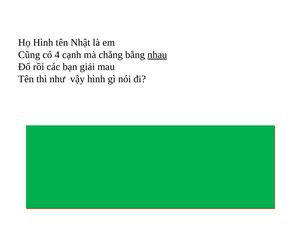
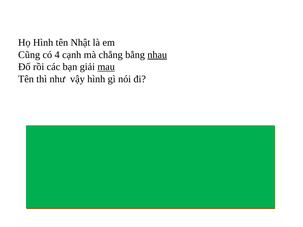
mau underline: none -> present
